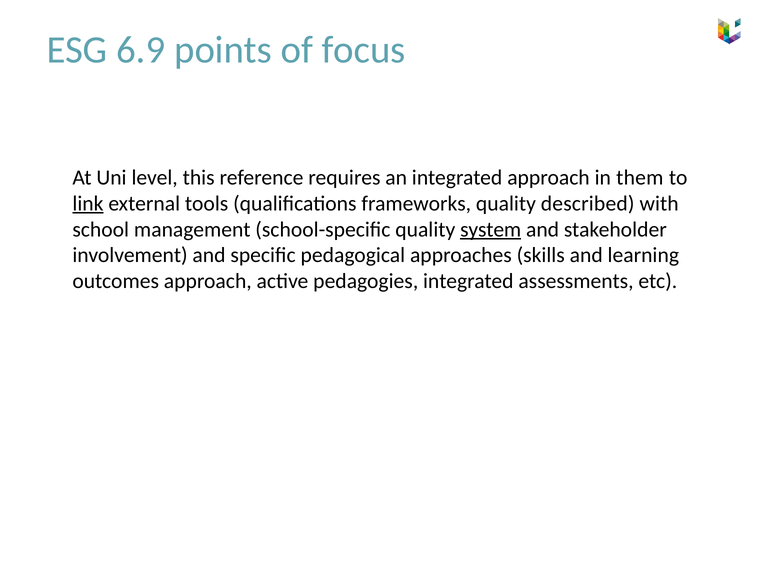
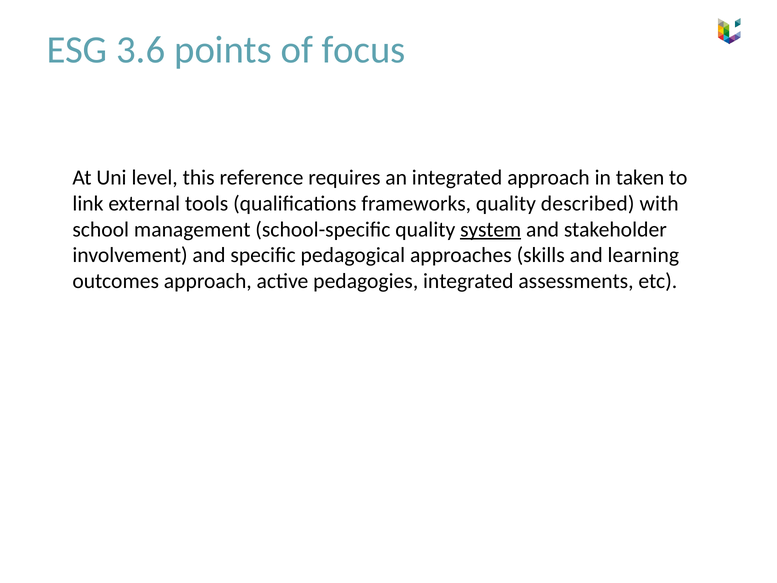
6.9: 6.9 -> 3.6
them: them -> taken
link underline: present -> none
